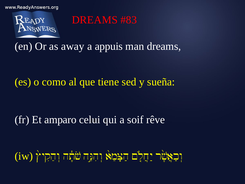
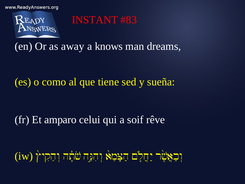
DREAMS at (95, 20): DREAMS -> INSTANT
appuis: appuis -> knows
